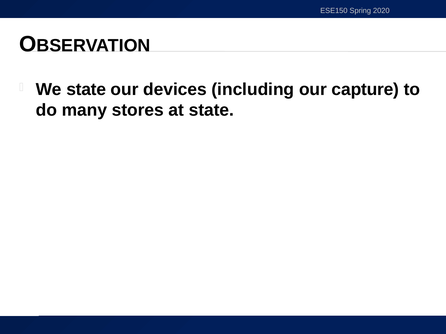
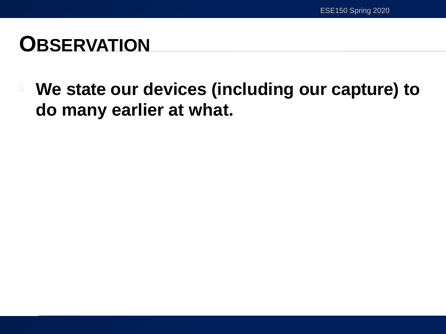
stores: stores -> earlier
at state: state -> what
